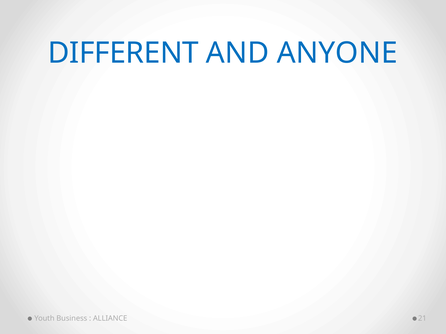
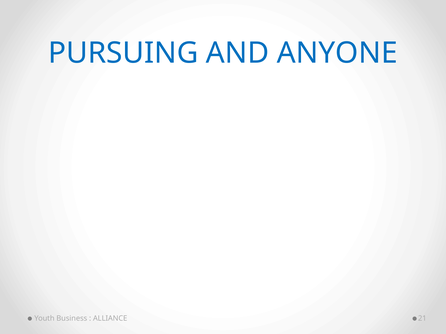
DIFFERENT: DIFFERENT -> PURSUING
